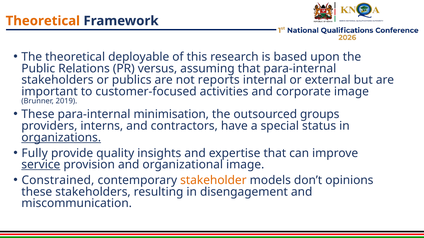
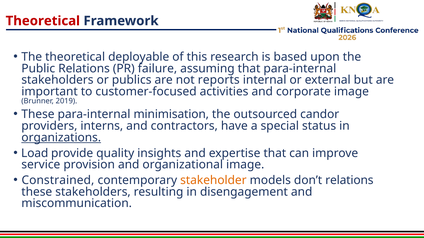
Theoretical at (43, 21) colour: orange -> red
versus: versus -> failure
groups: groups -> candor
Fully: Fully -> Load
service underline: present -> none
don’t opinions: opinions -> relations
